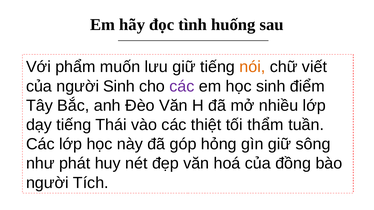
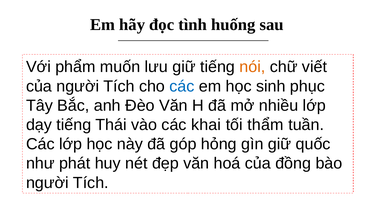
của người Sinh: Sinh -> Tích
các at (182, 86) colour: purple -> blue
điểm: điểm -> phục
thiệt: thiệt -> khai
sông: sông -> quốc
